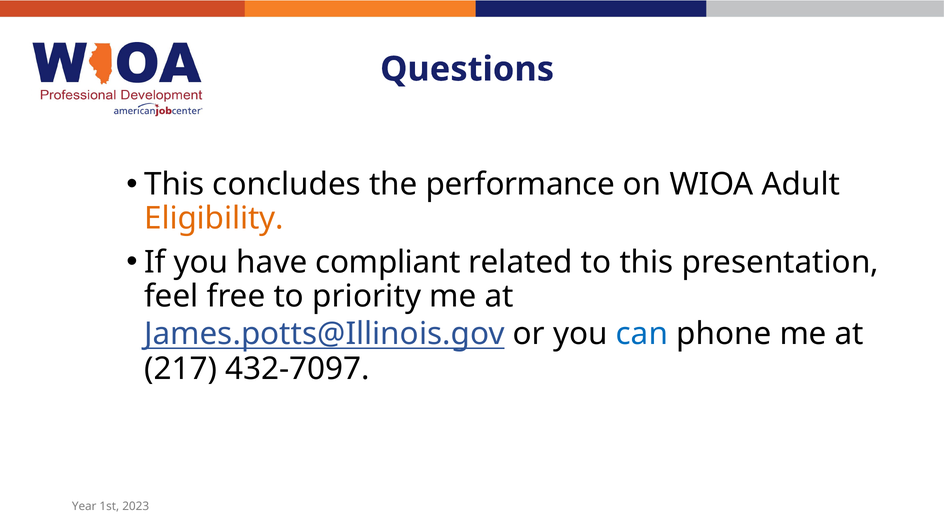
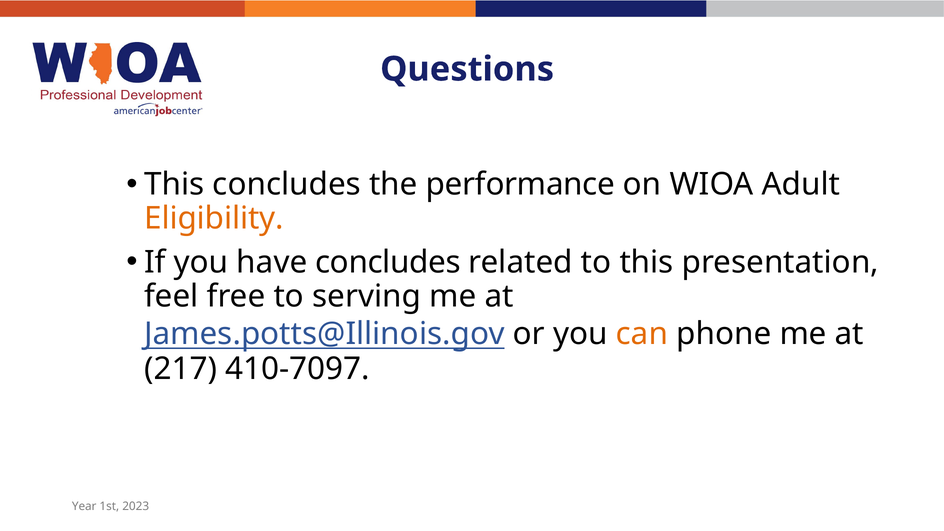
have compliant: compliant -> concludes
priority: priority -> serving
can colour: blue -> orange
432-7097: 432-7097 -> 410-7097
